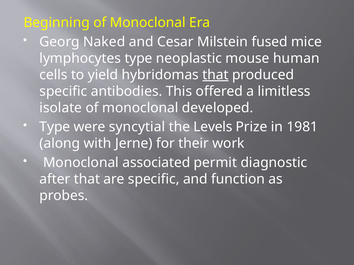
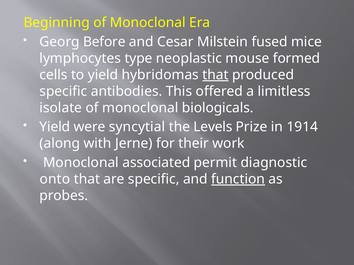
Naked: Naked -> Before
human: human -> formed
developed: developed -> biologicals
Type at (55, 127): Type -> Yield
1981: 1981 -> 1914
after: after -> onto
function underline: none -> present
